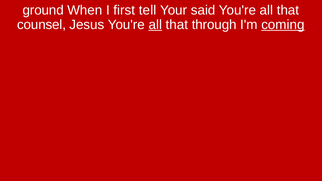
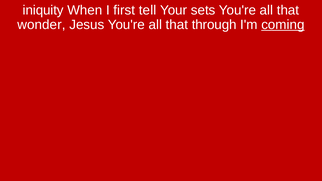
ground: ground -> iniquity
said: said -> sets
counsel: counsel -> wonder
all at (155, 25) underline: present -> none
